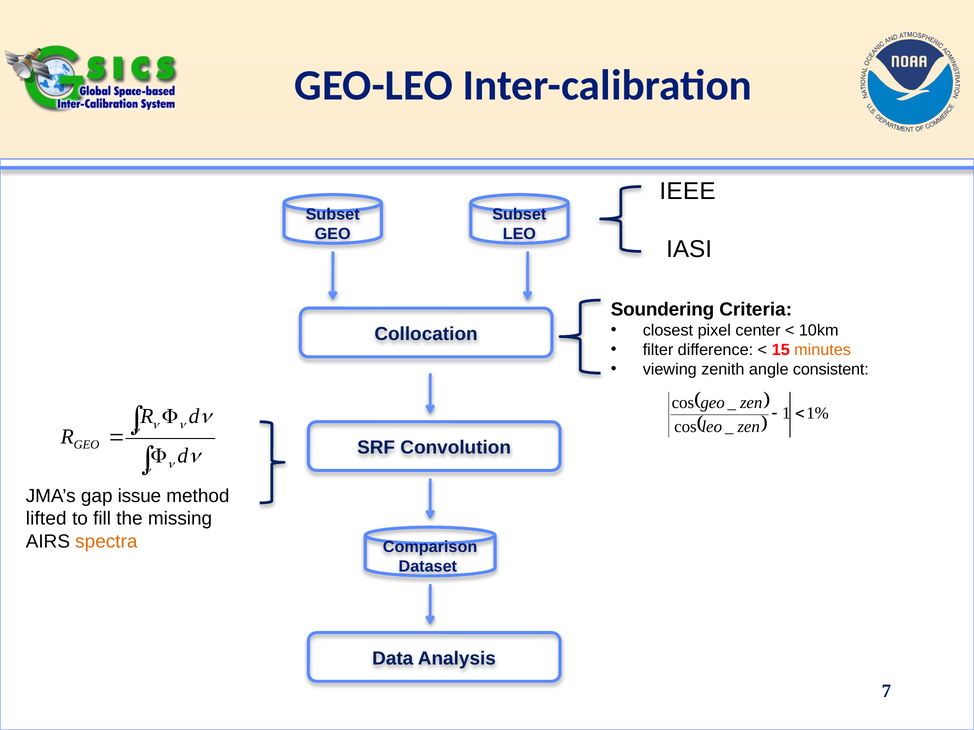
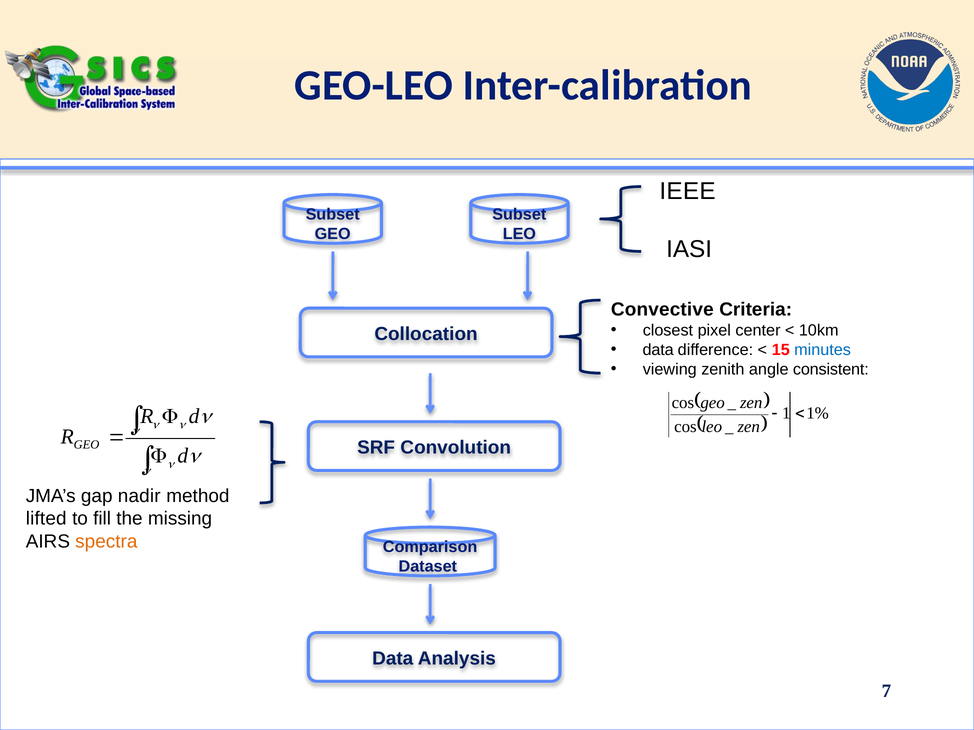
Soundering: Soundering -> Convective
filter at (658, 350): filter -> data
minutes colour: orange -> blue
issue: issue -> nadir
